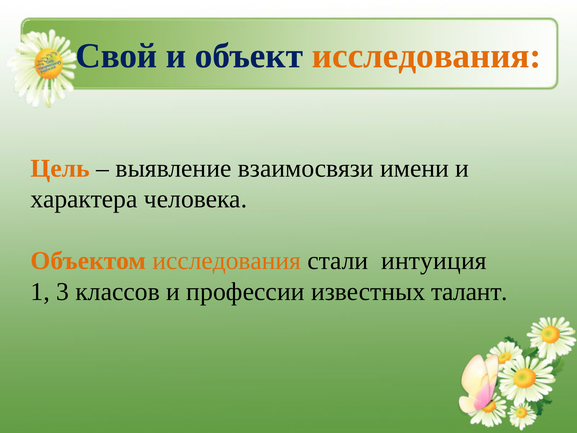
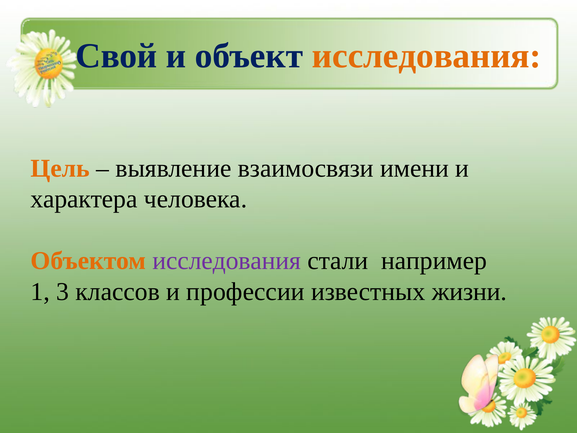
исследования at (227, 261) colour: orange -> purple
интуиция: интуиция -> например
талант: талант -> жизни
